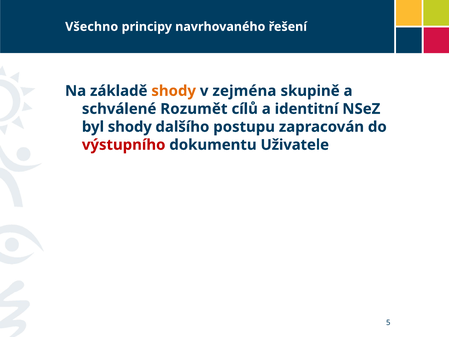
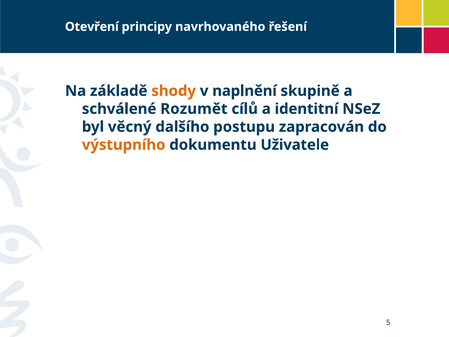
Všechno: Všechno -> Otevření
zejména: zejména -> naplnění
byl shody: shody -> věcný
výstupního colour: red -> orange
